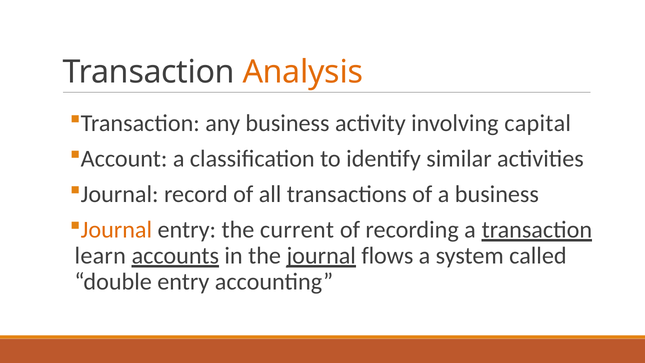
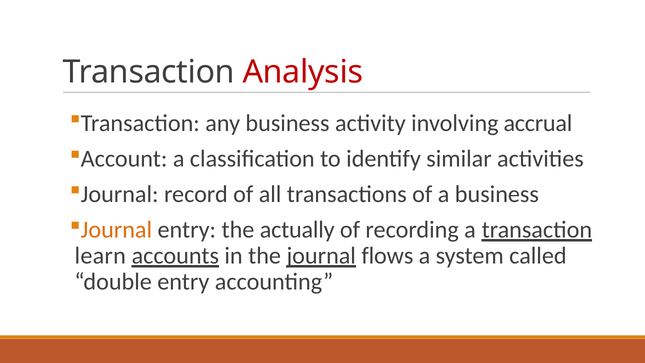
Analysis colour: orange -> red
capital: capital -> accrual
current: current -> actually
